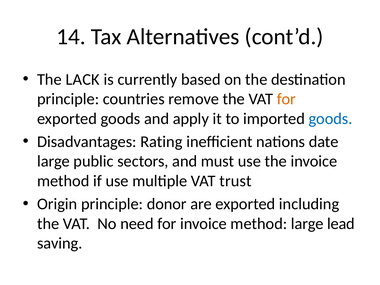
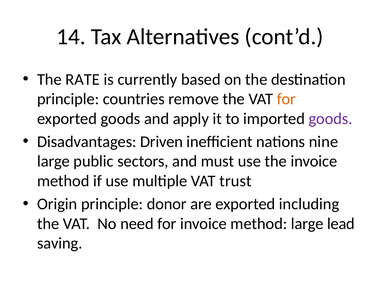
LACK: LACK -> RATE
goods at (330, 119) colour: blue -> purple
Rating: Rating -> Driven
date: date -> nine
